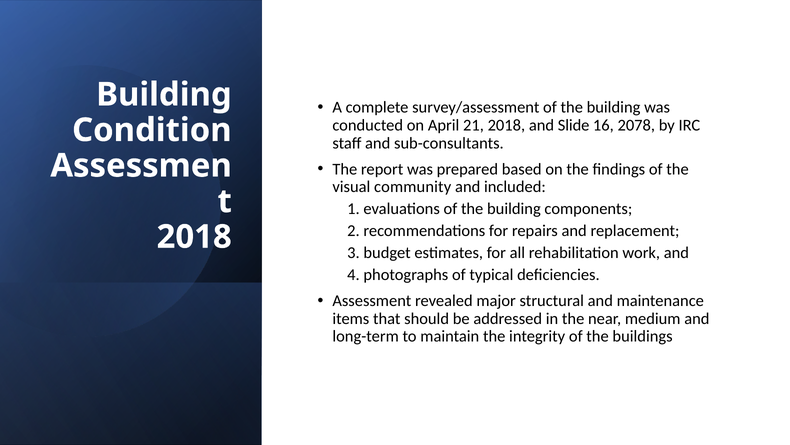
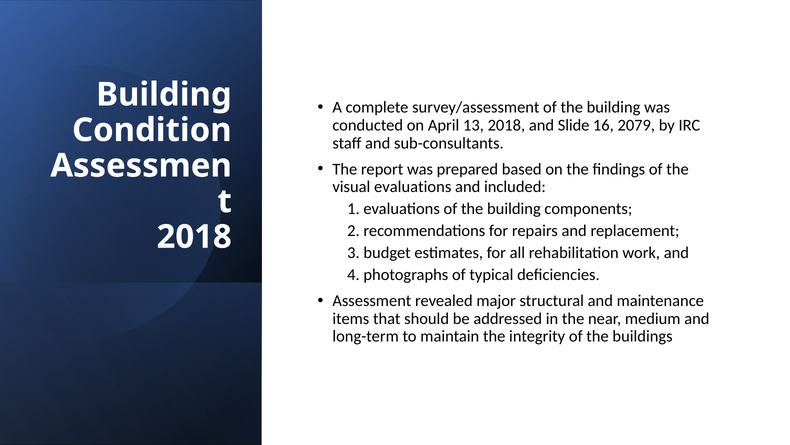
21: 21 -> 13
2078: 2078 -> 2079
visual community: community -> evaluations
